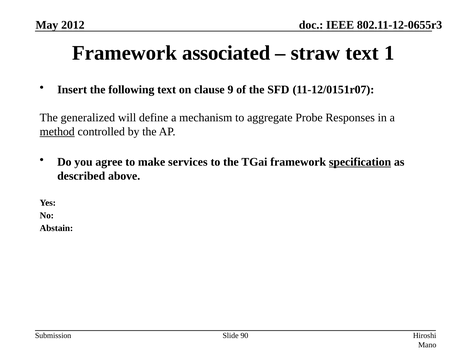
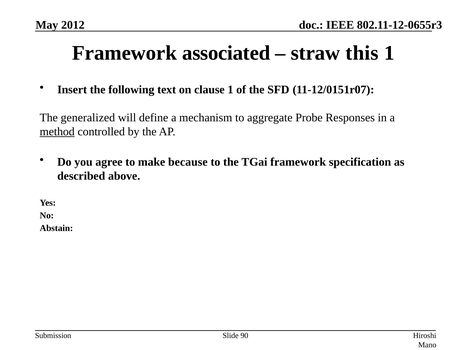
straw text: text -> this
clause 9: 9 -> 1
services: services -> because
specification underline: present -> none
